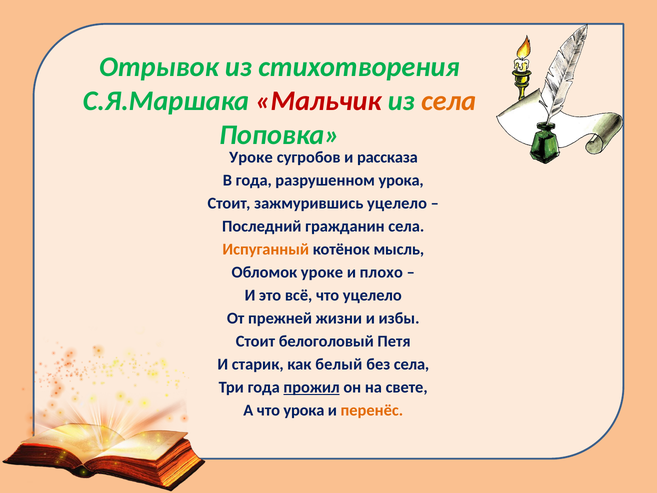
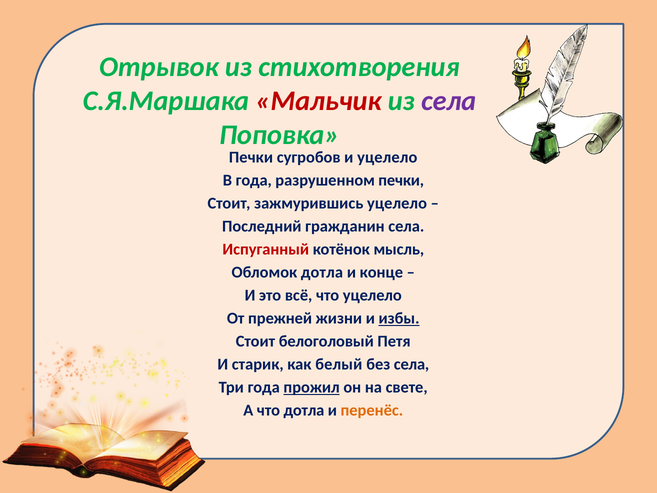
села at (449, 101) colour: orange -> purple
Уроке at (251, 157): Уроке -> Печки
и рассказа: рассказа -> уцелело
разрушенном урока: урока -> печки
Испуганный colour: orange -> red
Обломок уроке: уроке -> дотла
плохо: плохо -> конце
избы underline: none -> present
что урока: урока -> дотла
